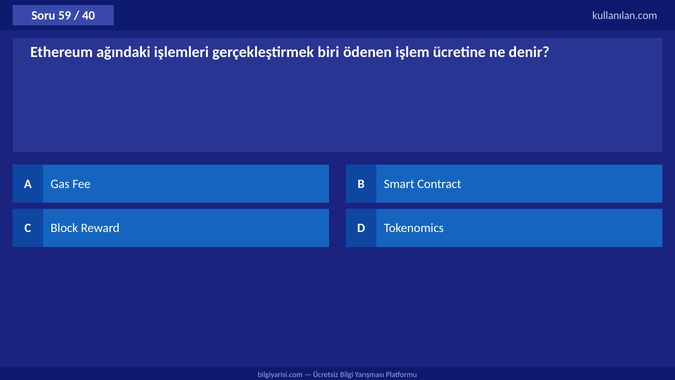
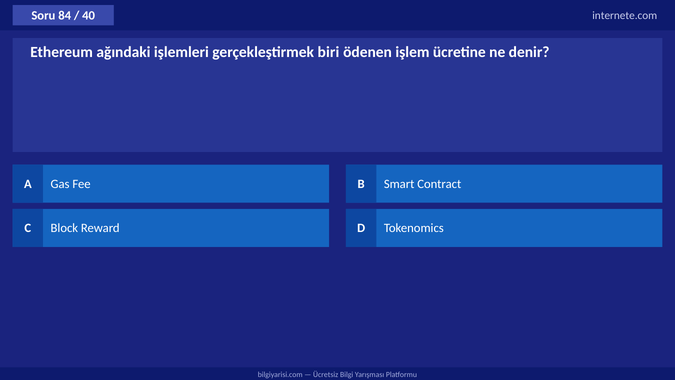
59: 59 -> 84
kullanılan.com: kullanılan.com -> internete.com
